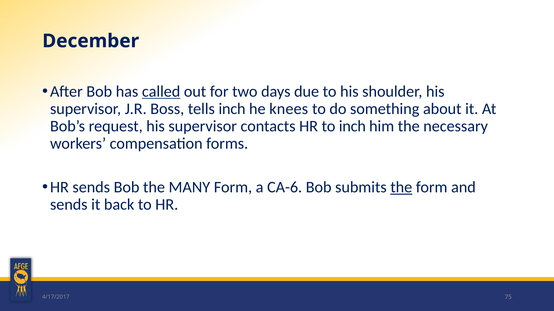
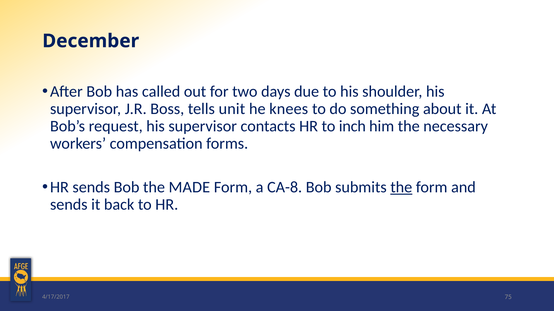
called underline: present -> none
tells inch: inch -> unit
MANY: MANY -> MADE
CA-6: CA-6 -> CA-8
